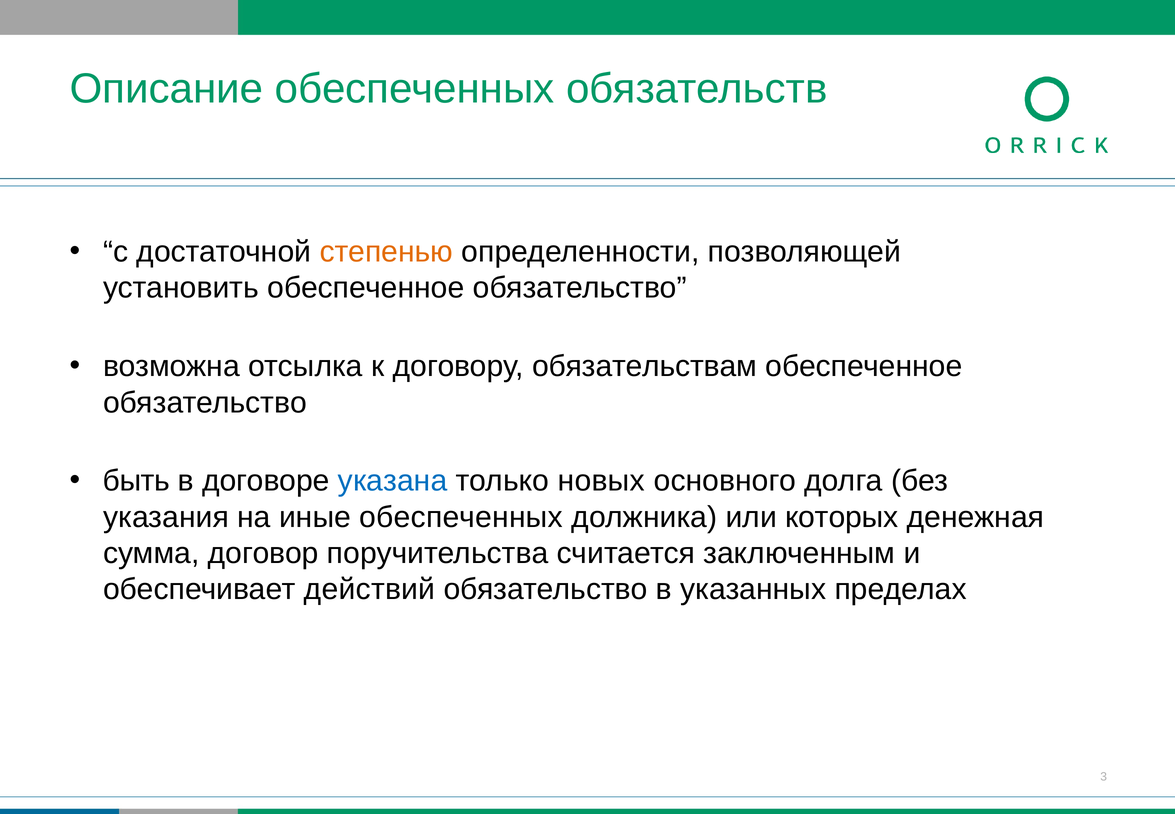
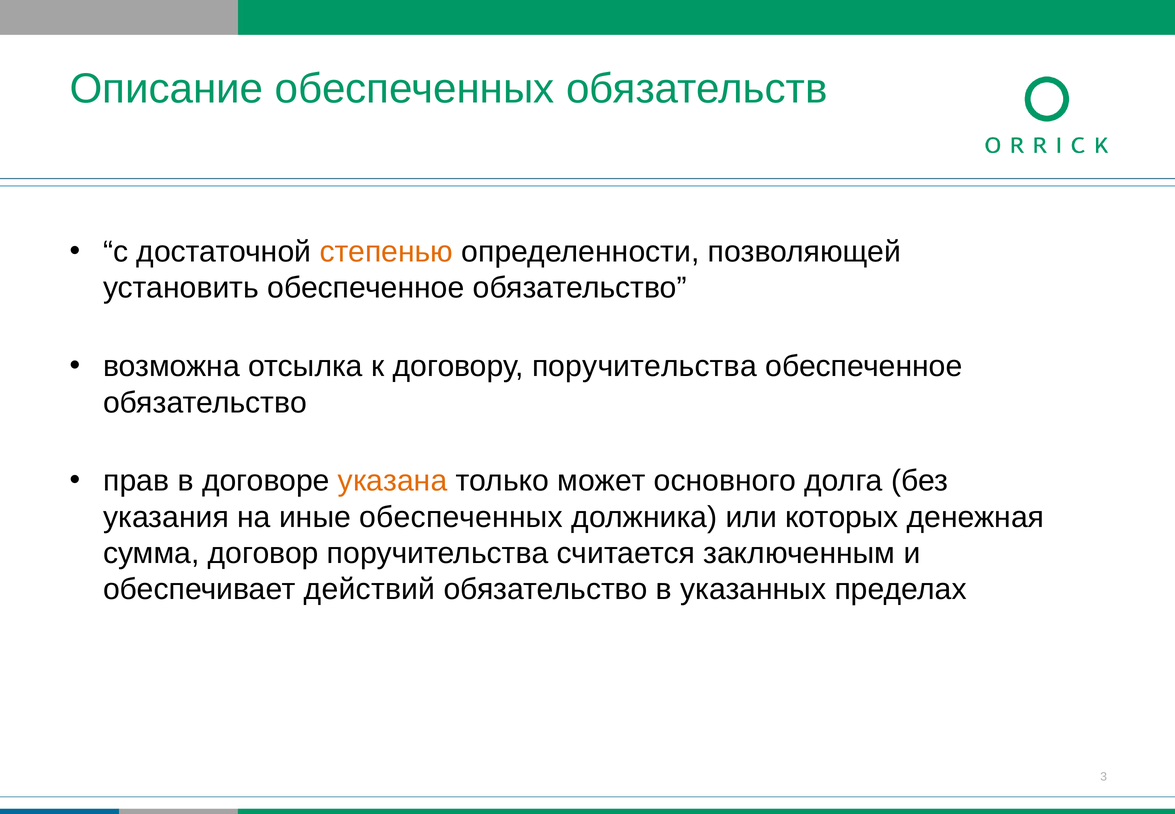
договору обязательствам: обязательствам -> поручительства
быть: быть -> прав
указана colour: blue -> orange
новых: новых -> может
